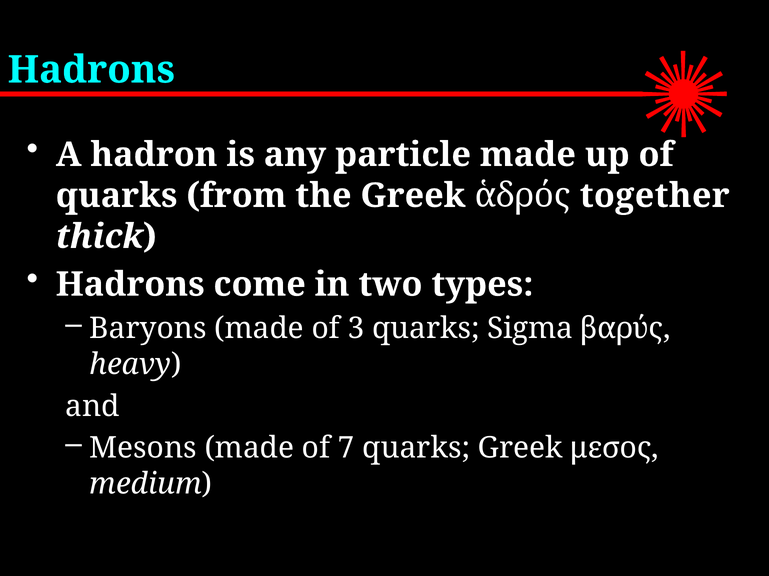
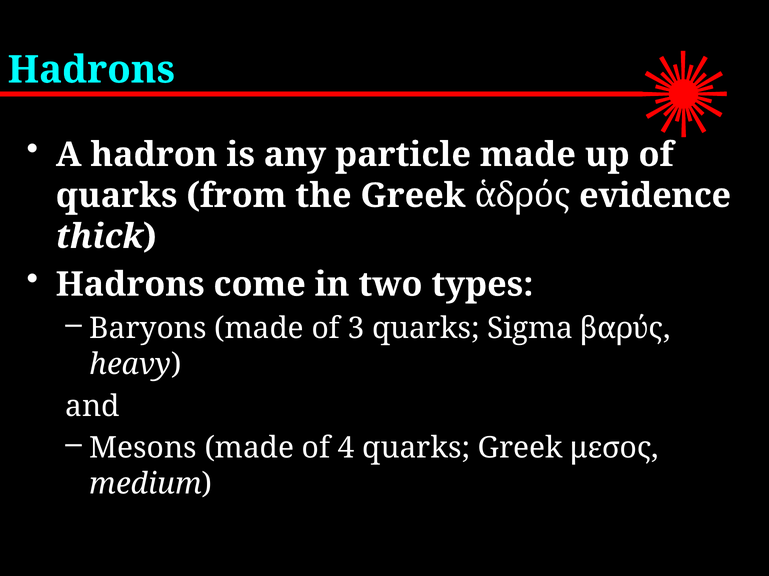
together: together -> evidence
7: 7 -> 4
